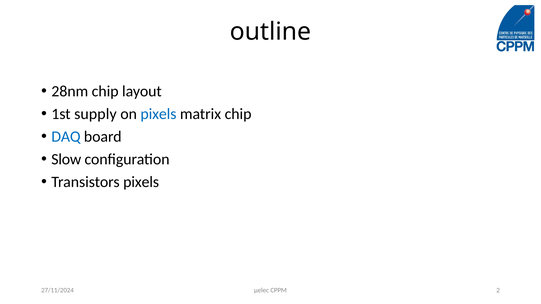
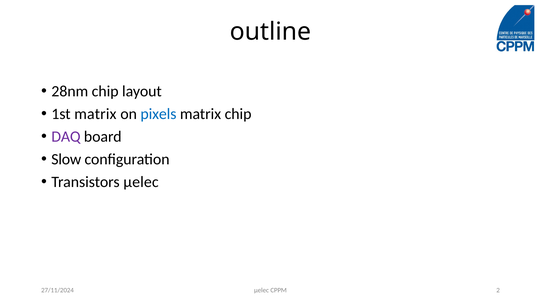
1st supply: supply -> matrix
DAQ colour: blue -> purple
Transistors pixels: pixels -> µelec
